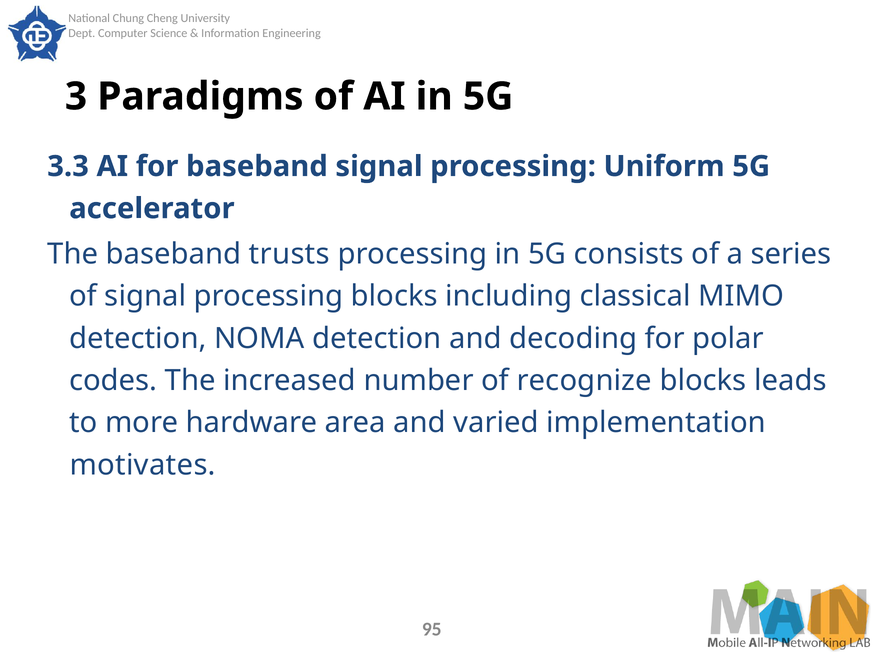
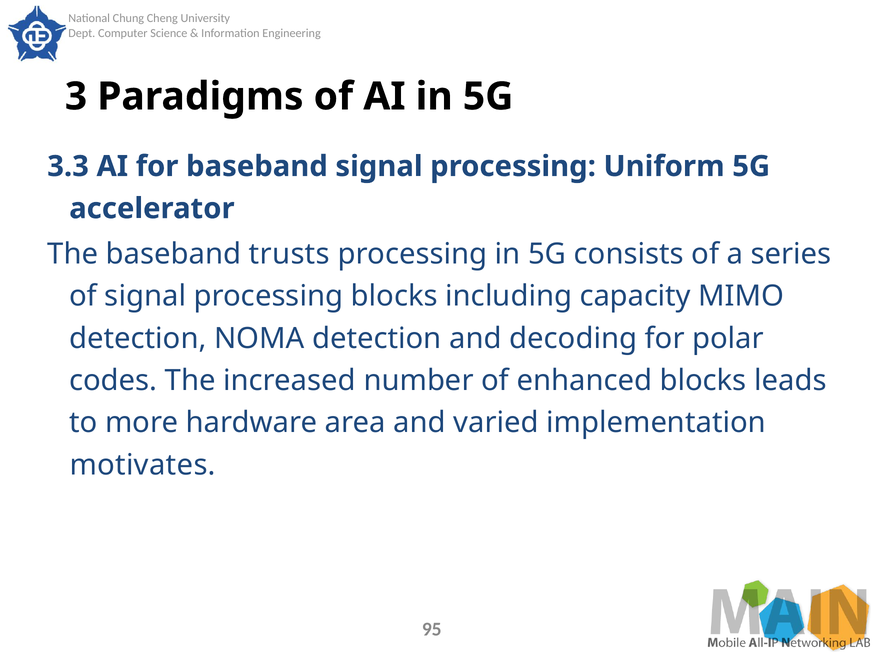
classical: classical -> capacity
recognize: recognize -> enhanced
